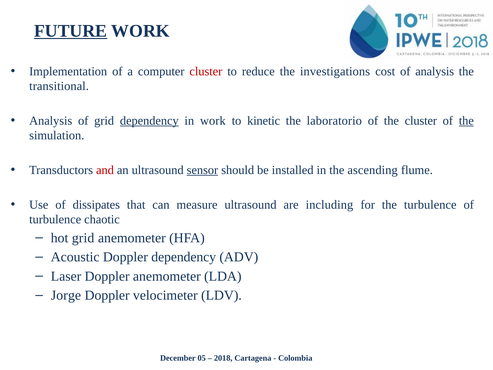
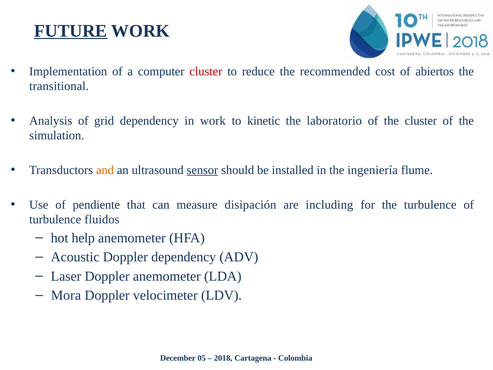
investigations: investigations -> recommended
of analysis: analysis -> abiertos
dependency at (149, 121) underline: present -> none
the at (466, 121) underline: present -> none
and colour: red -> orange
ascending: ascending -> ingeniería
dissipates: dissipates -> pendiente
measure ultrasound: ultrasound -> disipación
chaotic: chaotic -> fluidos
hot grid: grid -> help
Jorge: Jorge -> Mora
